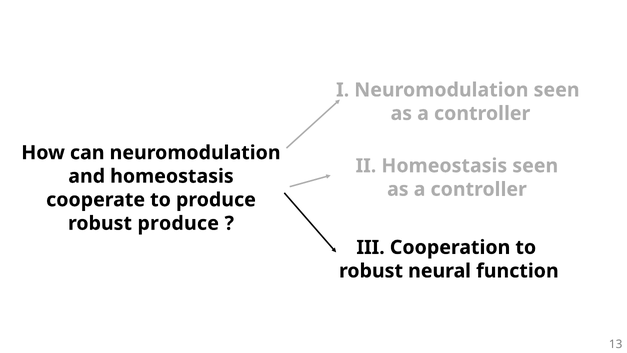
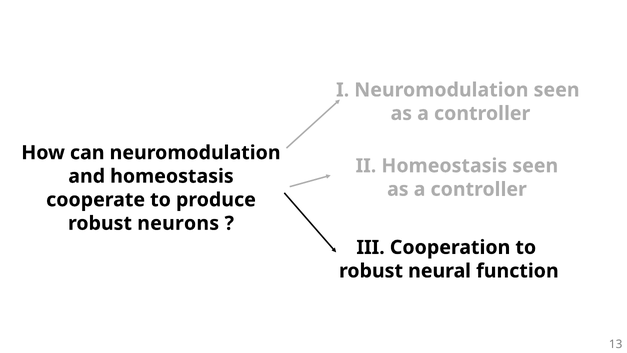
robust produce: produce -> neurons
